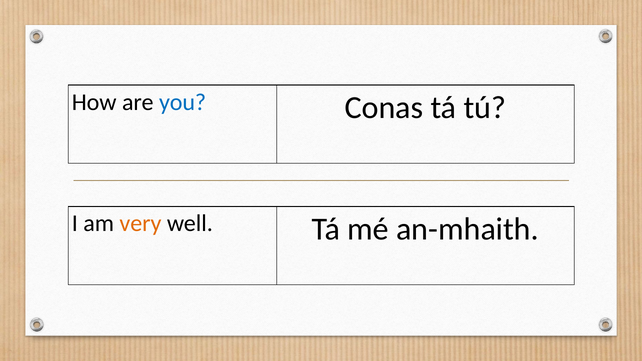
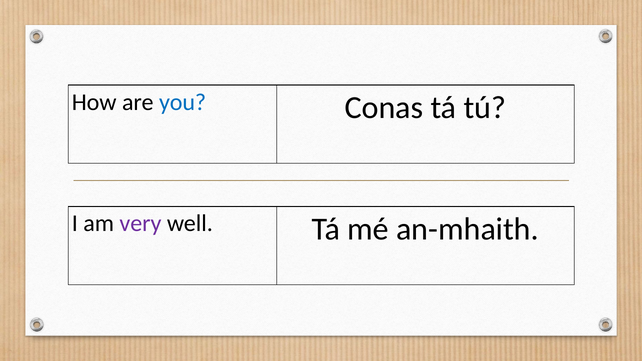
very colour: orange -> purple
